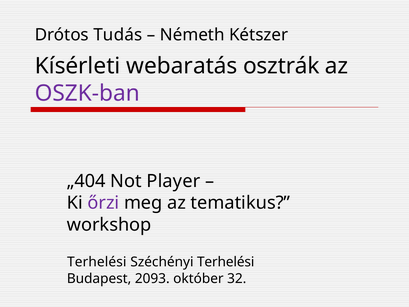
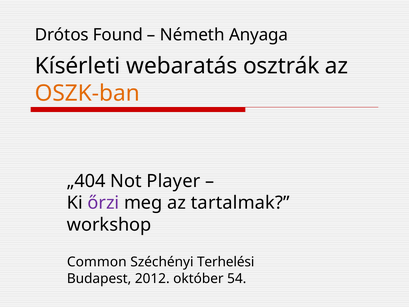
Tudás: Tudás -> Found
Kétszer: Kétszer -> Anyaga
OSZK-ban colour: purple -> orange
tematikus: tematikus -> tartalmak
Terhelési at (97, 262): Terhelési -> Common
2093: 2093 -> 2012
32: 32 -> 54
